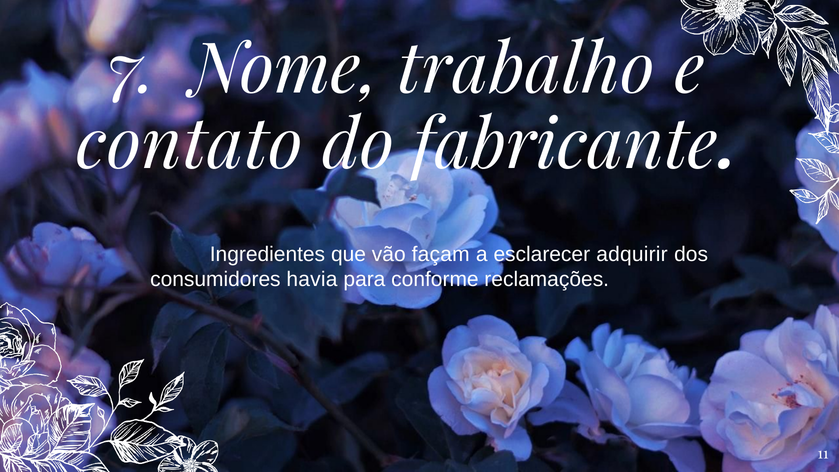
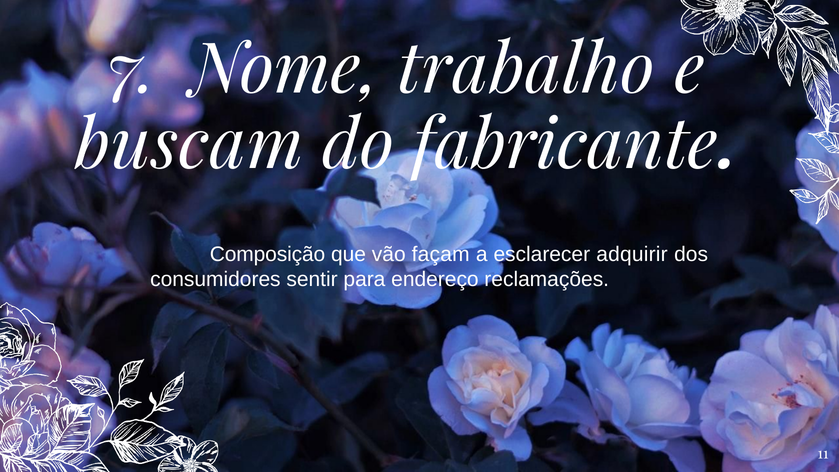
contato: contato -> buscam
Ingredientes: Ingredientes -> Composição
havia: havia -> sentir
conforme: conforme -> endereço
